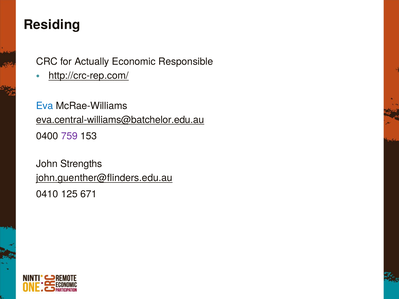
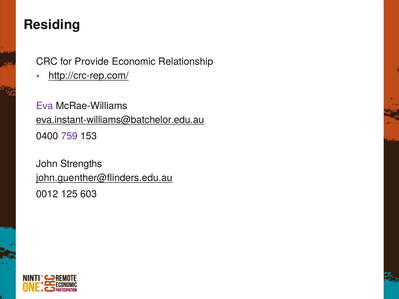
Actually: Actually -> Provide
Responsible: Responsible -> Relationship
Eva colour: blue -> purple
eva.central-williams@batchelor.edu.au: eva.central-williams@batchelor.edu.au -> eva.instant-williams@batchelor.edu.au
0410: 0410 -> 0012
671: 671 -> 603
